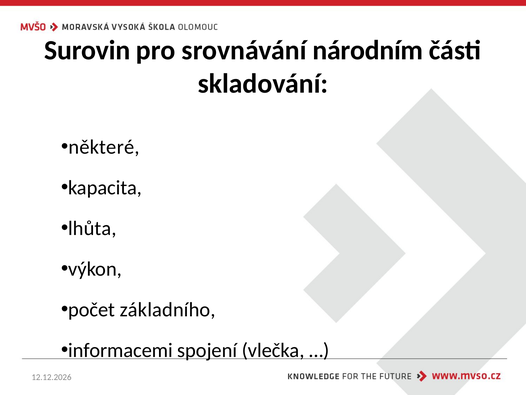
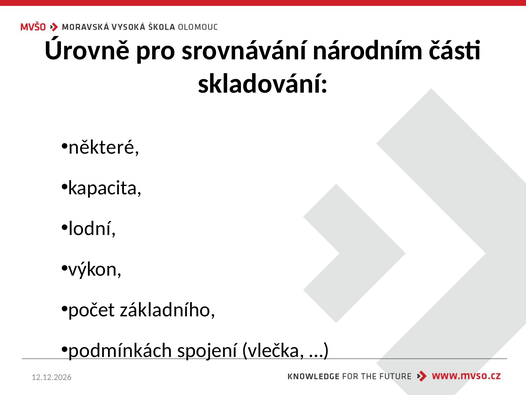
Surovin: Surovin -> Úrovně
lhůta: lhůta -> lodní
informacemi: informacemi -> podmínkách
